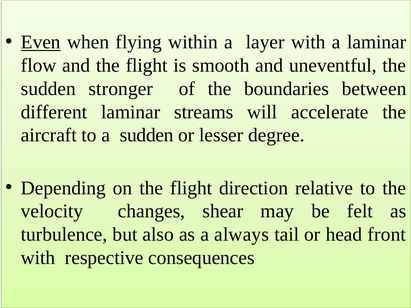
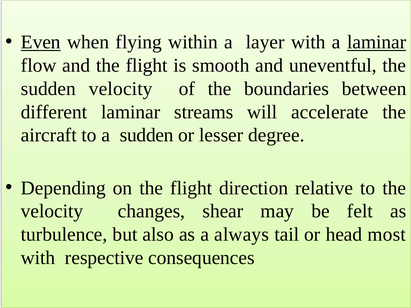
laminar at (377, 42) underline: none -> present
sudden stronger: stronger -> velocity
front: front -> most
